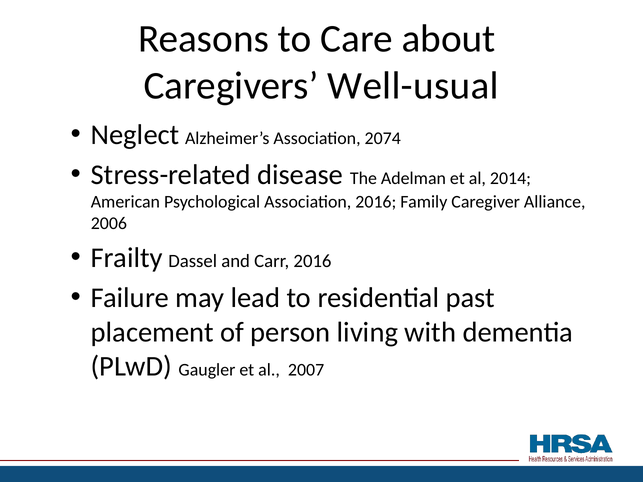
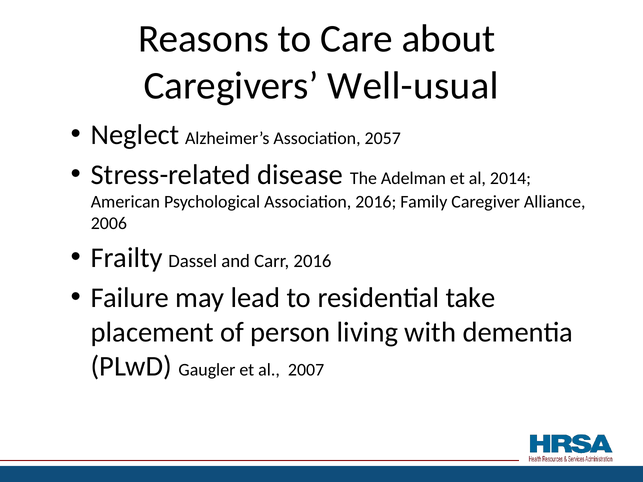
2074: 2074 -> 2057
past: past -> take
